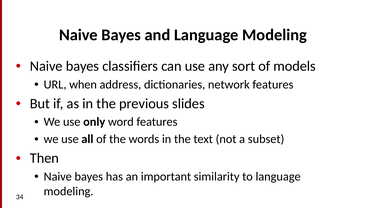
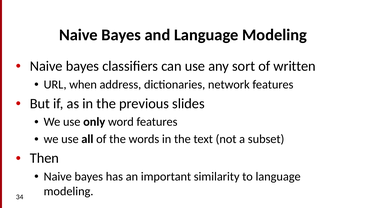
models: models -> written
